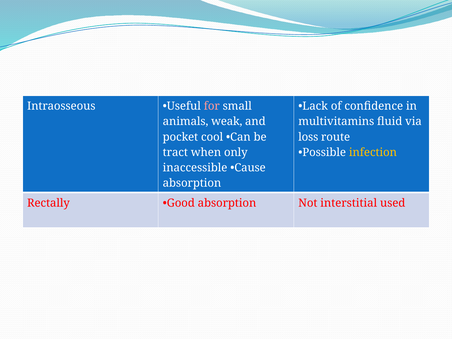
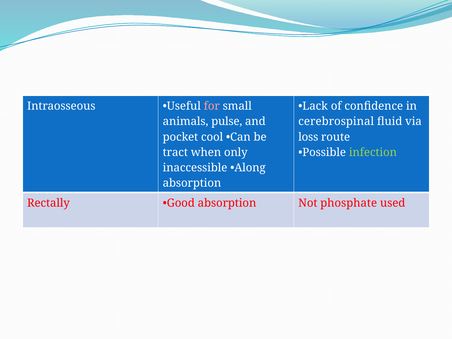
weak: weak -> pulse
multivitamins: multivitamins -> cerebrospinal
infection colour: yellow -> light green
Cause: Cause -> Along
interstitial: interstitial -> phosphate
